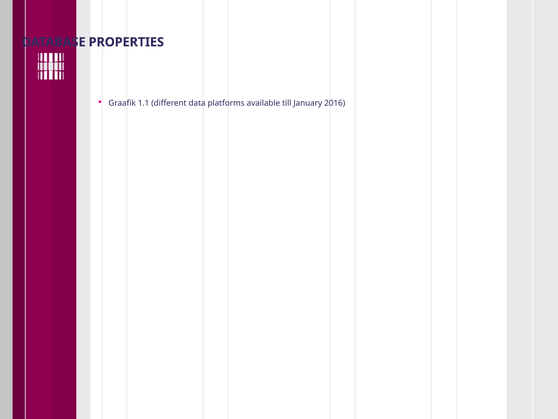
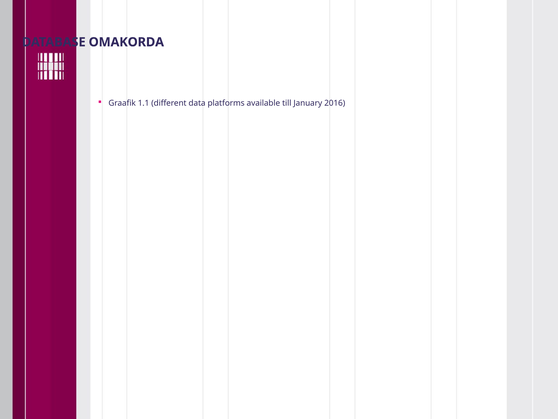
PROPERTIES: PROPERTIES -> OMAKORDA
